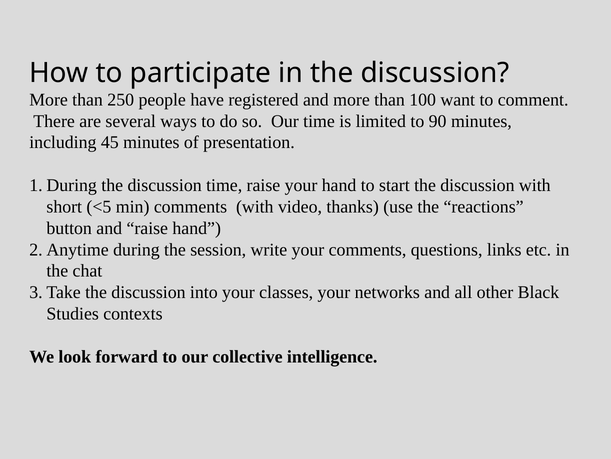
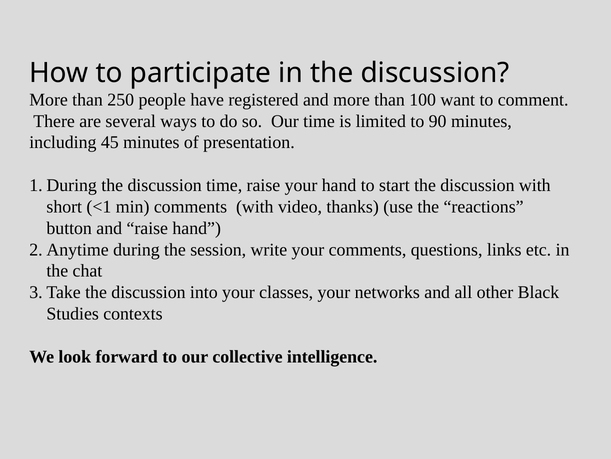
<5: <5 -> <1
